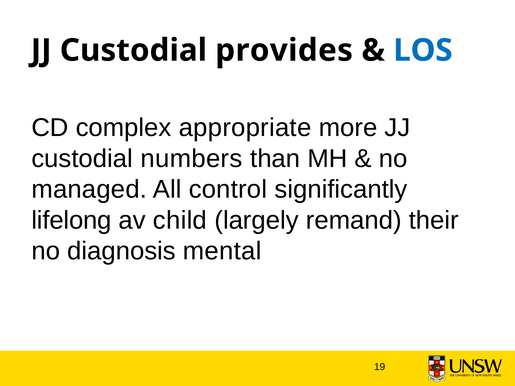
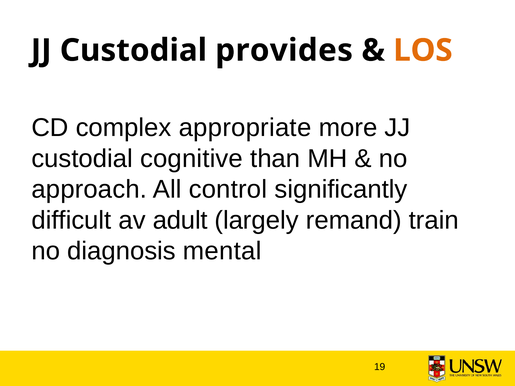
LOS colour: blue -> orange
numbers: numbers -> cognitive
managed: managed -> approach
lifelong: lifelong -> difficult
child: child -> adult
their: their -> train
